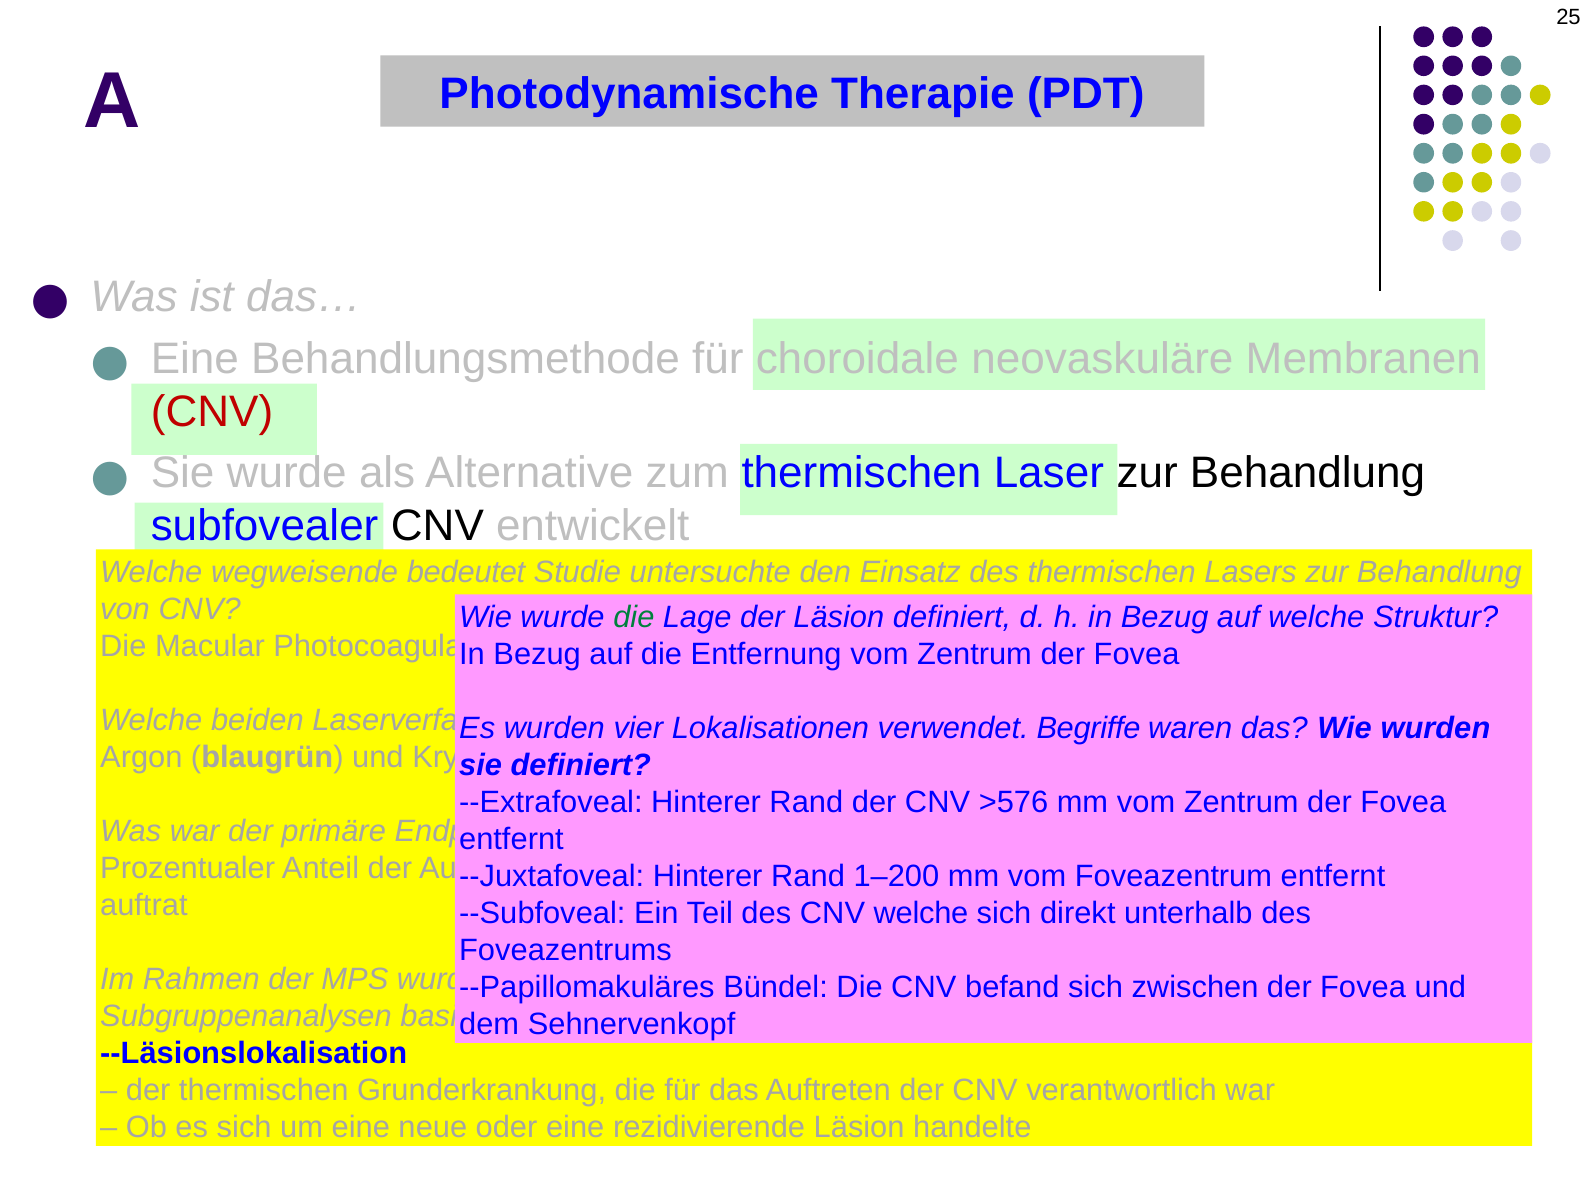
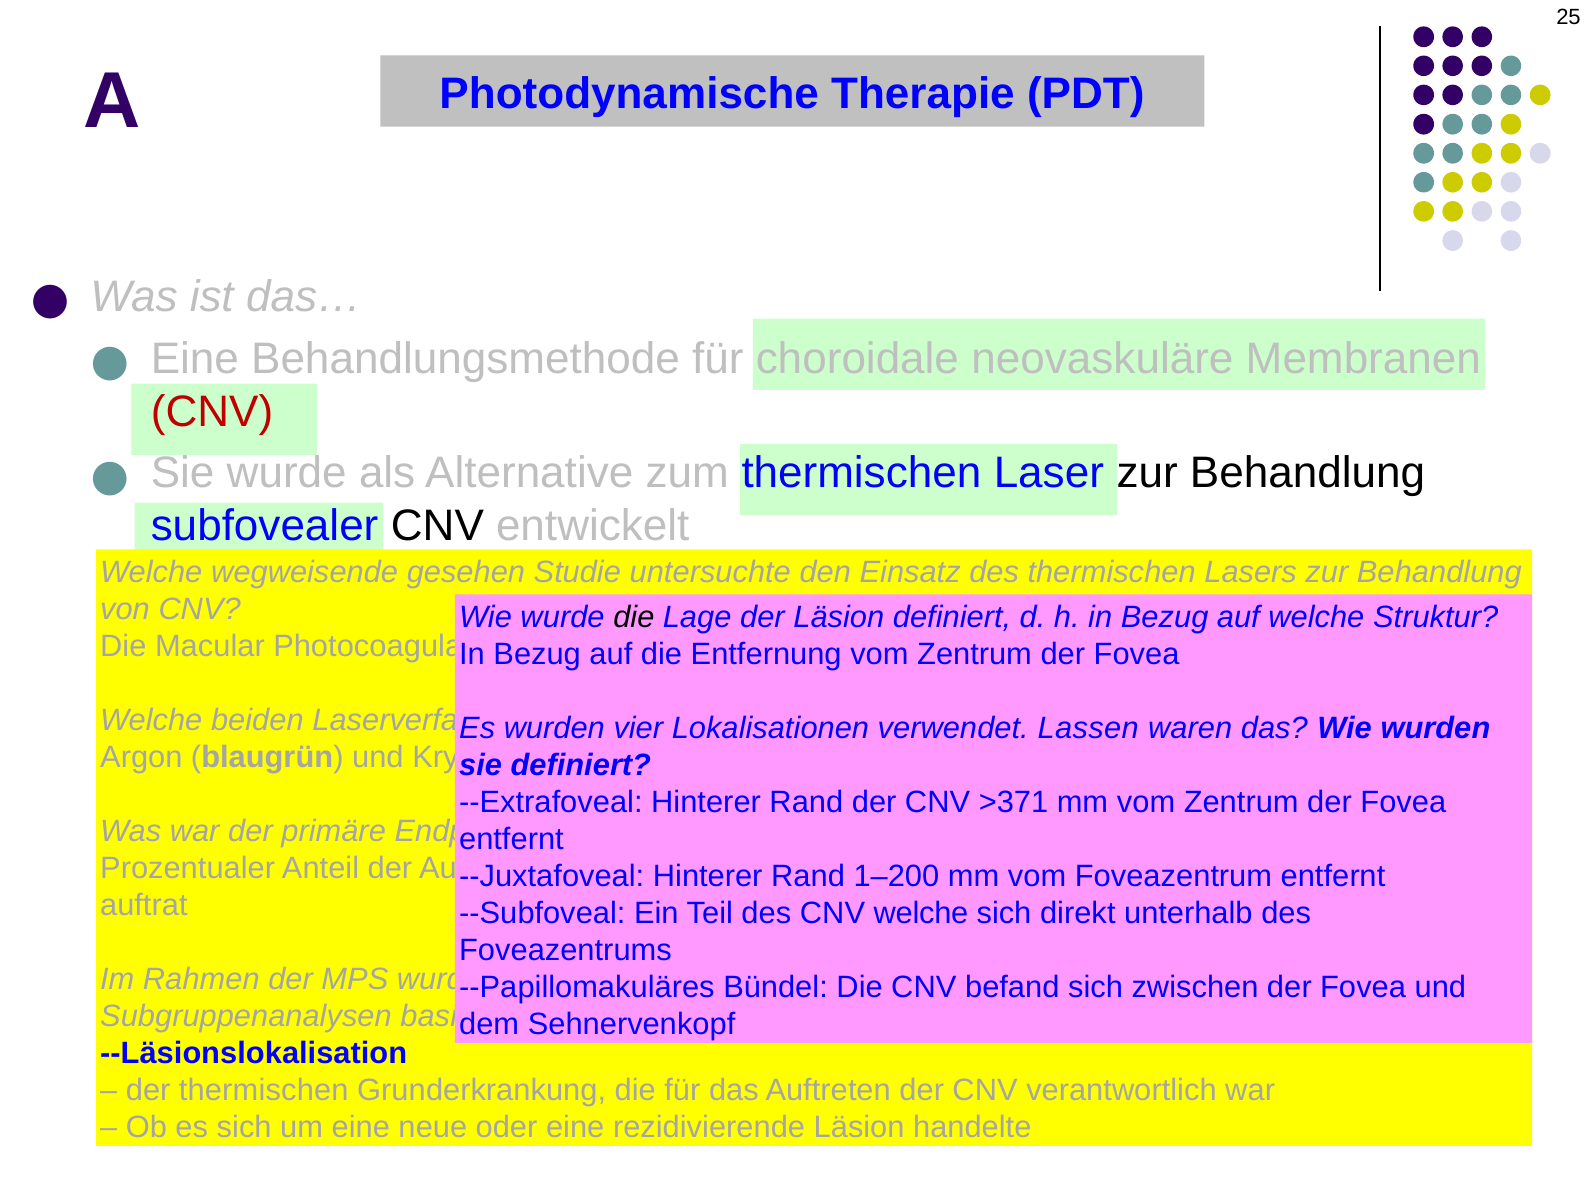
bedeutet: bedeutet -> gesehen
die at (634, 617) colour: green -> black
Begriffe: Begriffe -> Lassen
>576: >576 -> >371
